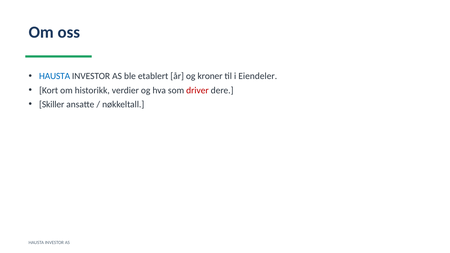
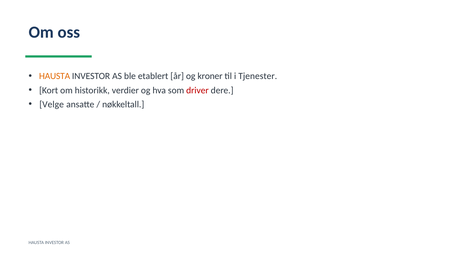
HAUSTA at (55, 76) colour: blue -> orange
Eiendeler: Eiendeler -> Tjenester
Skiller: Skiller -> Velge
